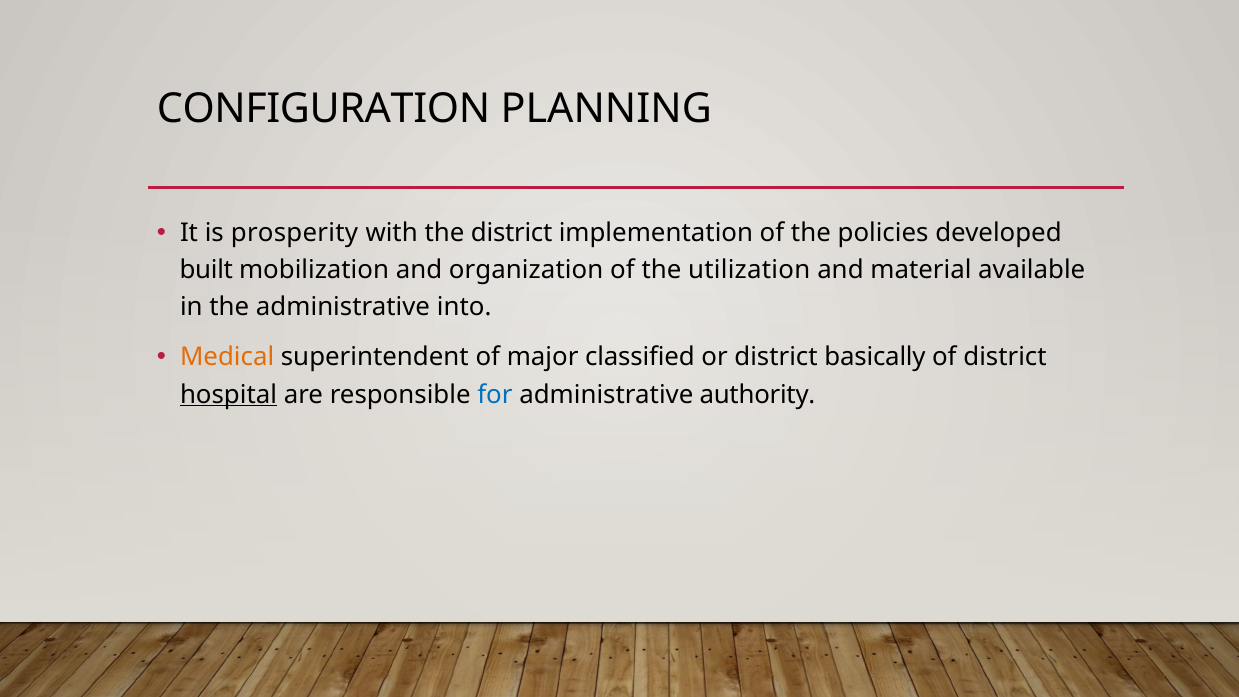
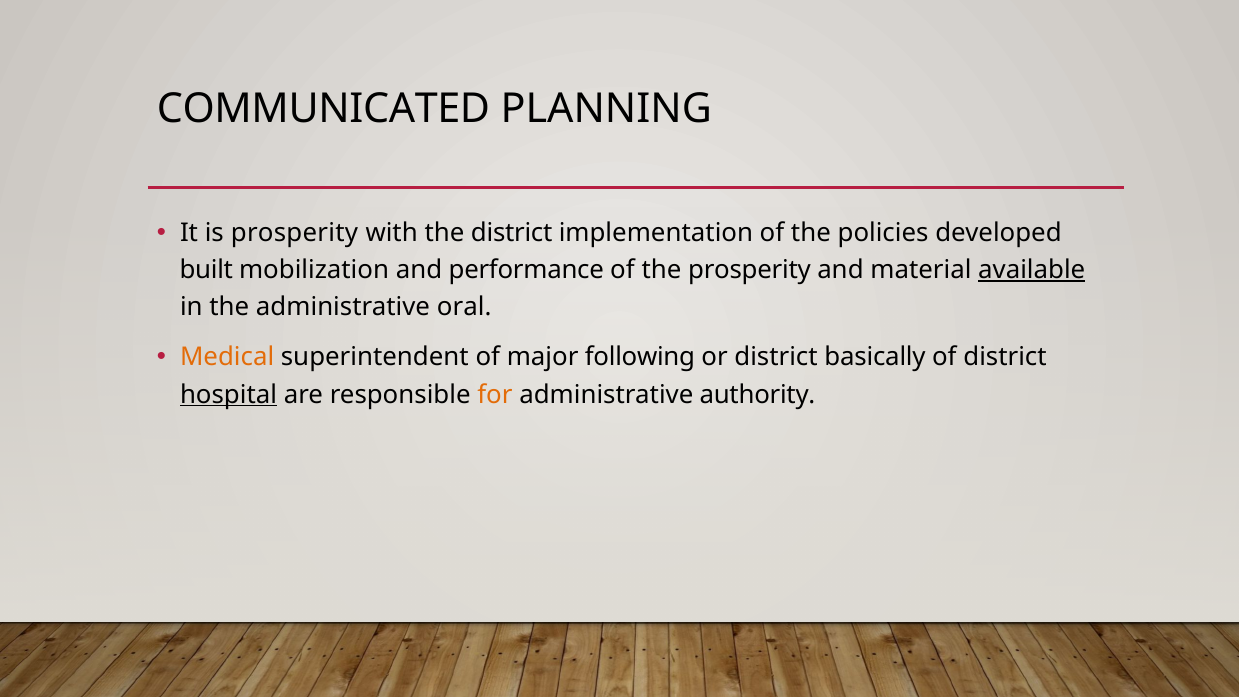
CONFIGURATION: CONFIGURATION -> COMMUNICATED
organization: organization -> performance
the utilization: utilization -> prosperity
available underline: none -> present
into: into -> oral
classified: classified -> following
for colour: blue -> orange
